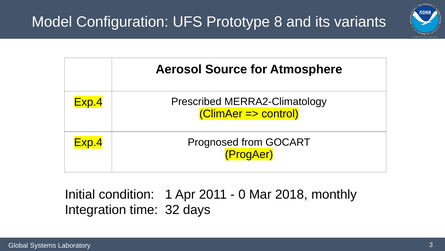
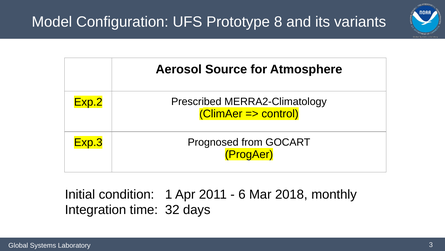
Exp.4 at (88, 102): Exp.4 -> Exp.2
Exp.4 at (88, 142): Exp.4 -> Exp.3
0: 0 -> 6
